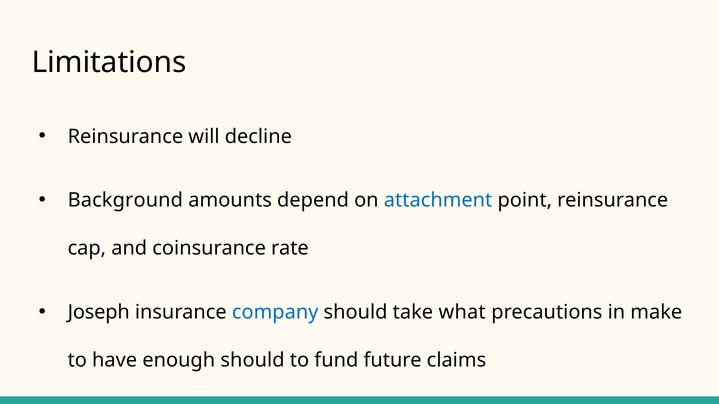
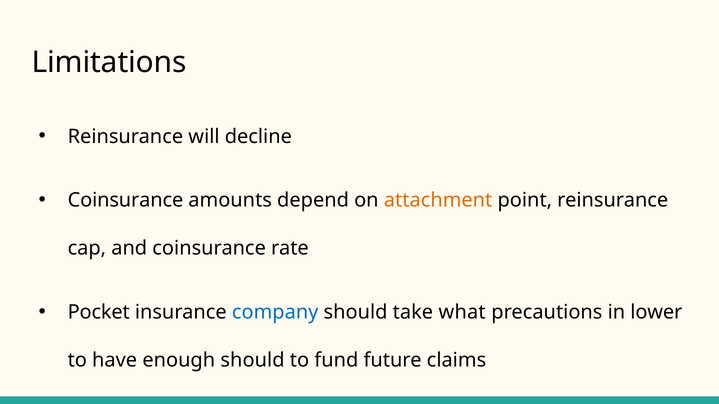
Background at (125, 201): Background -> Coinsurance
attachment colour: blue -> orange
Joseph: Joseph -> Pocket
make: make -> lower
